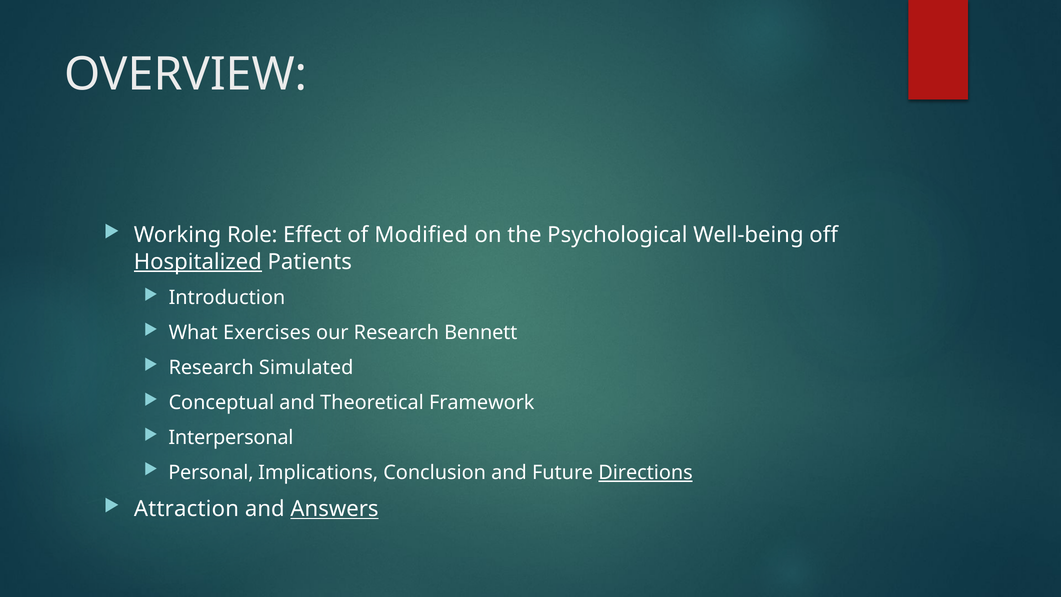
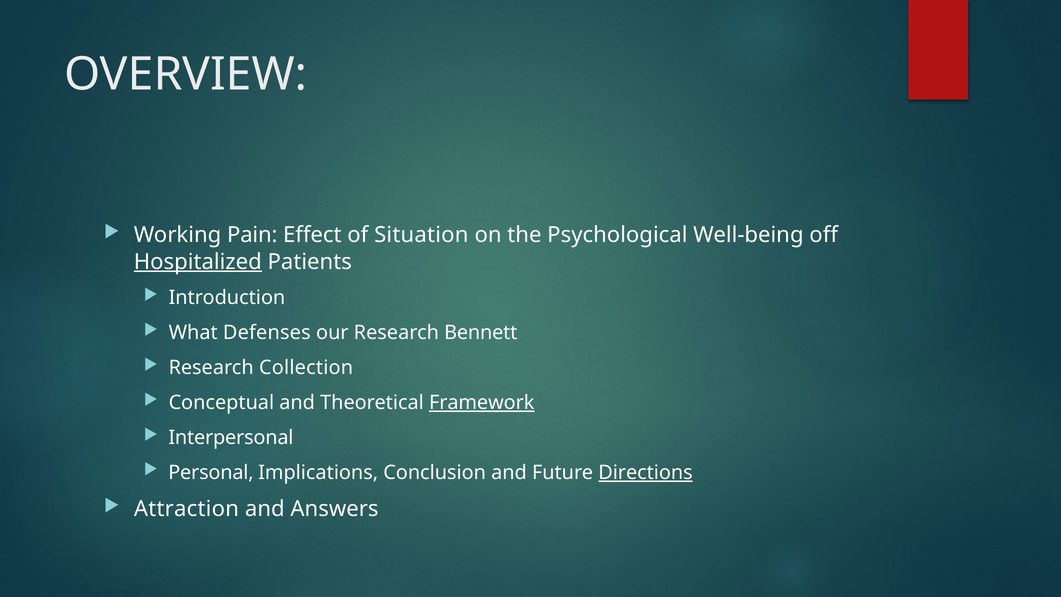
Role: Role -> Pain
Modified: Modified -> Situation
Exercises: Exercises -> Defenses
Simulated: Simulated -> Collection
Framework underline: none -> present
Answers underline: present -> none
